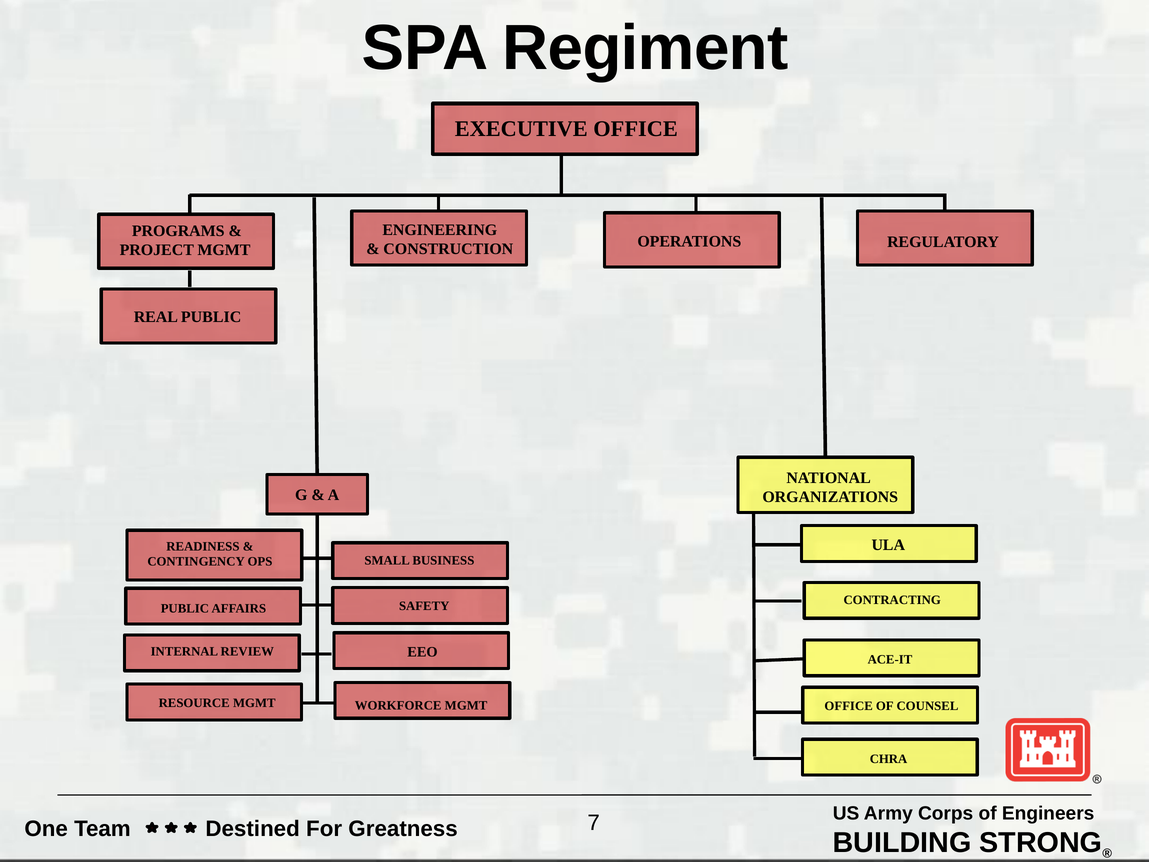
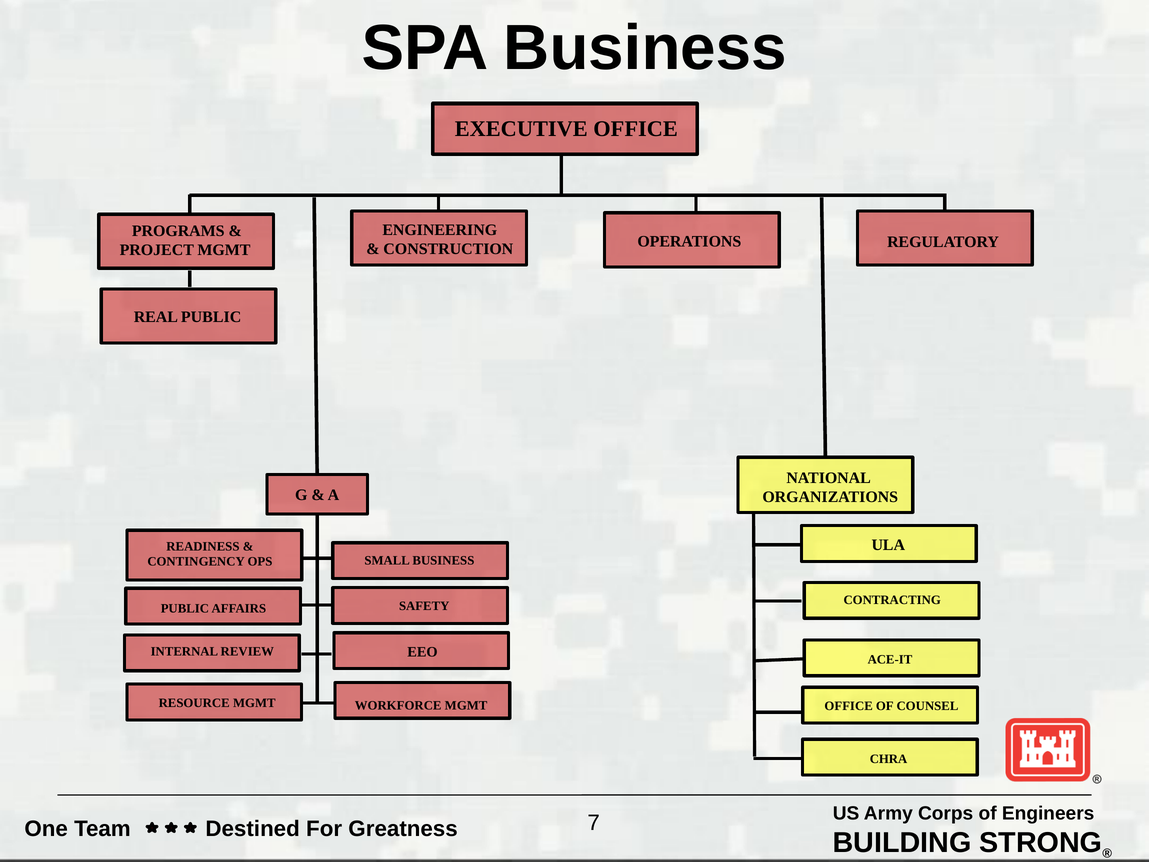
SPA Regiment: Regiment -> Business
